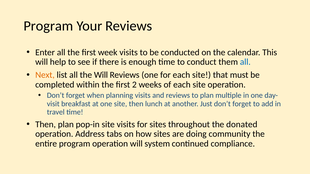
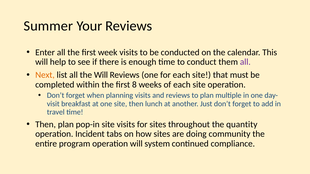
Program at (48, 26): Program -> Summer
all at (245, 62) colour: blue -> purple
2: 2 -> 8
donated: donated -> quantity
Address: Address -> Incident
